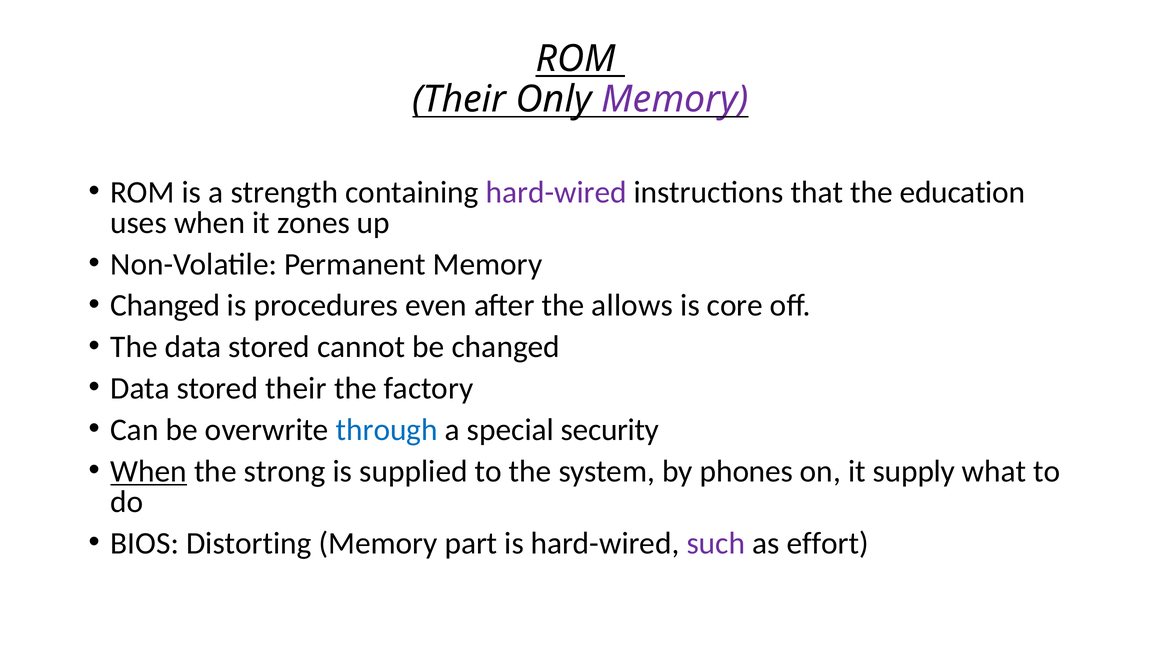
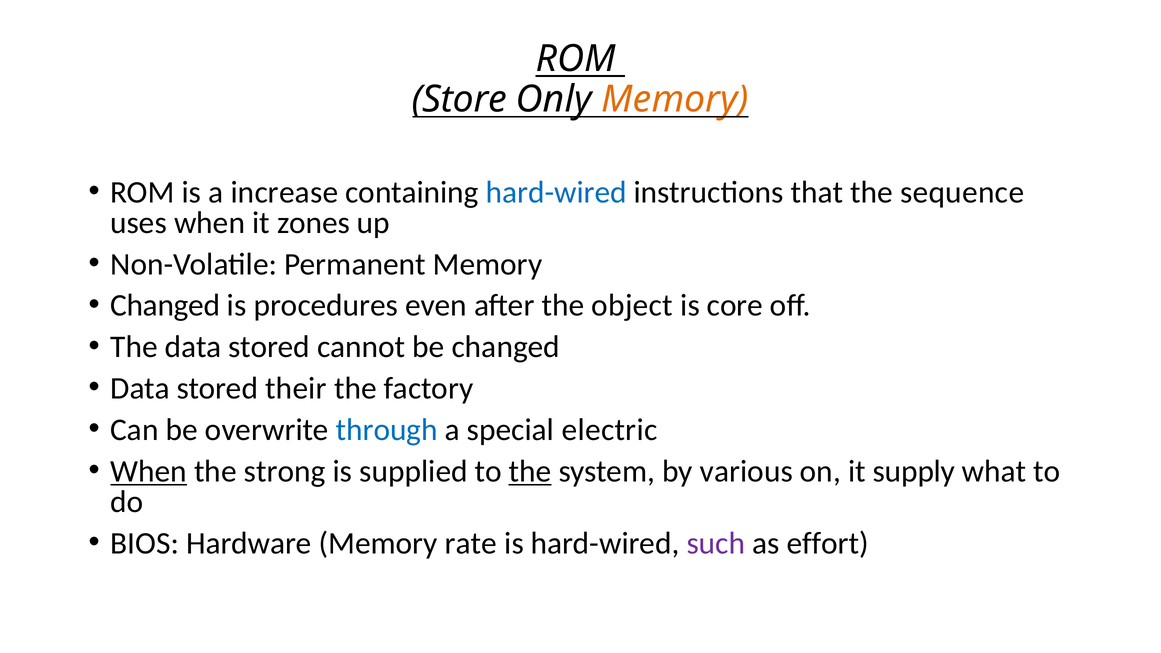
Their at (459, 100): Their -> Store
Memory at (675, 100) colour: purple -> orange
strength: strength -> increase
hard-wired at (556, 192) colour: purple -> blue
education: education -> sequence
allows: allows -> object
security: security -> electric
the at (530, 471) underline: none -> present
phones: phones -> various
Distorting: Distorting -> Hardware
part: part -> rate
